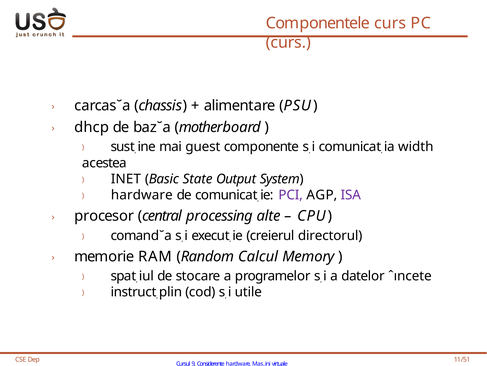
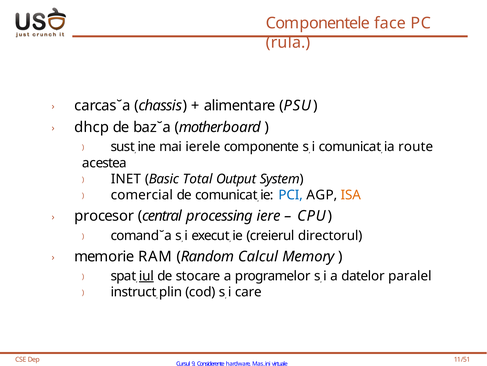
Componentele curs: curs -> face
curs at (288, 42): curs -> rula
guest: guest -> ierele
width: width -> route
State: State -> Total
hardware at (142, 195): hardware -> comercial
PCI colour: purple -> blue
ISA colour: purple -> orange
alte: alte -> iere
iul underline: none -> present
ˆıncete: ˆıncete -> paralel
utile: utile -> care
